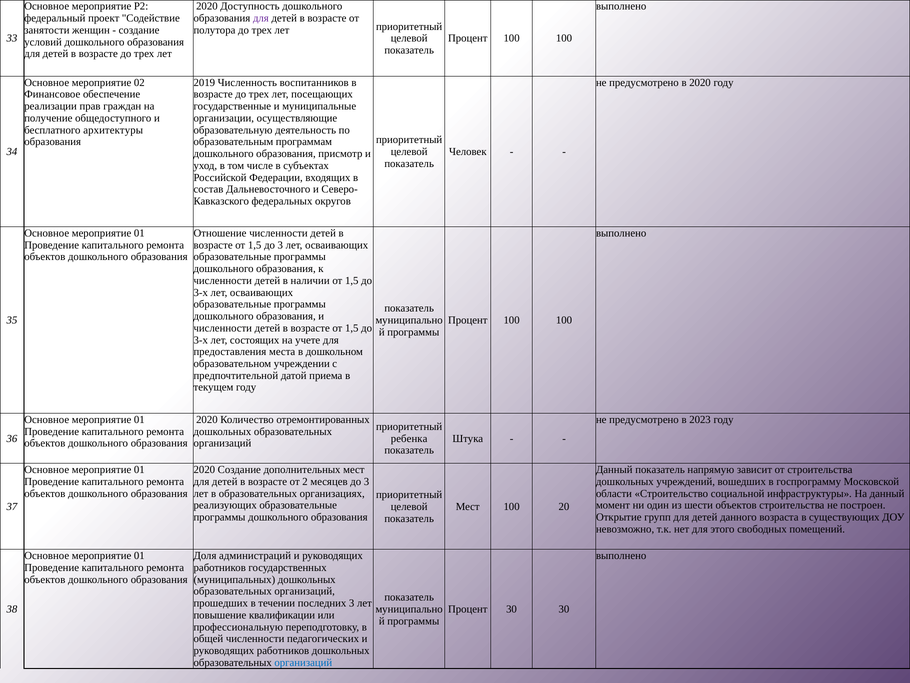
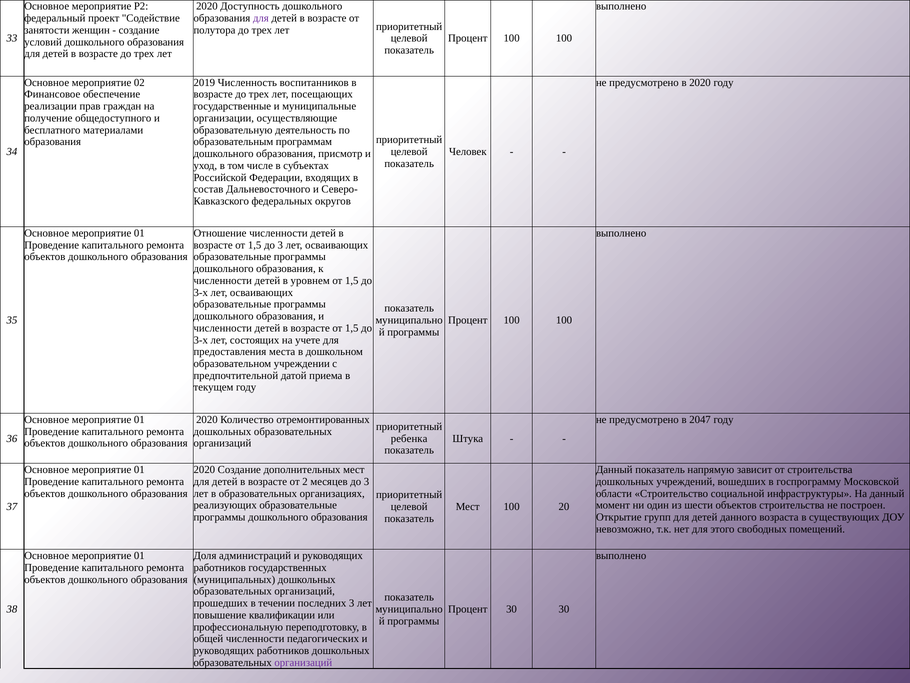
архитектуры: архитектуры -> материалами
наличии: наличии -> уровнем
2023: 2023 -> 2047
организаций at (303, 662) colour: blue -> purple
